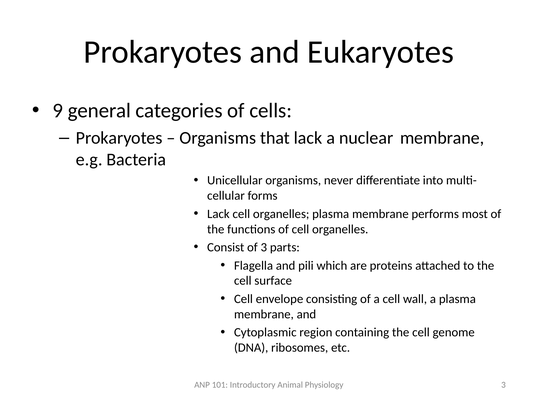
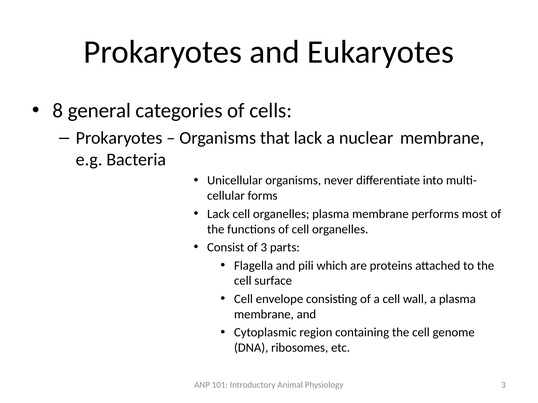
9: 9 -> 8
